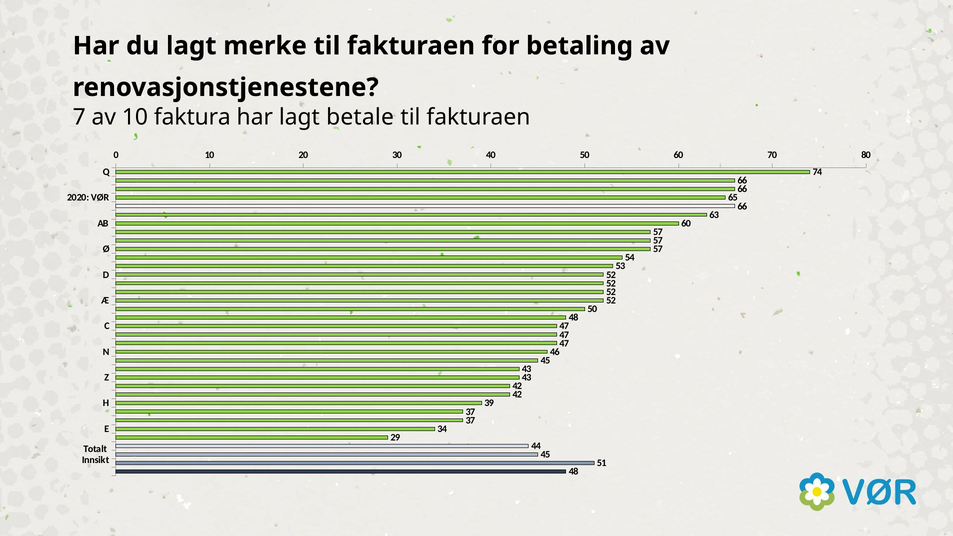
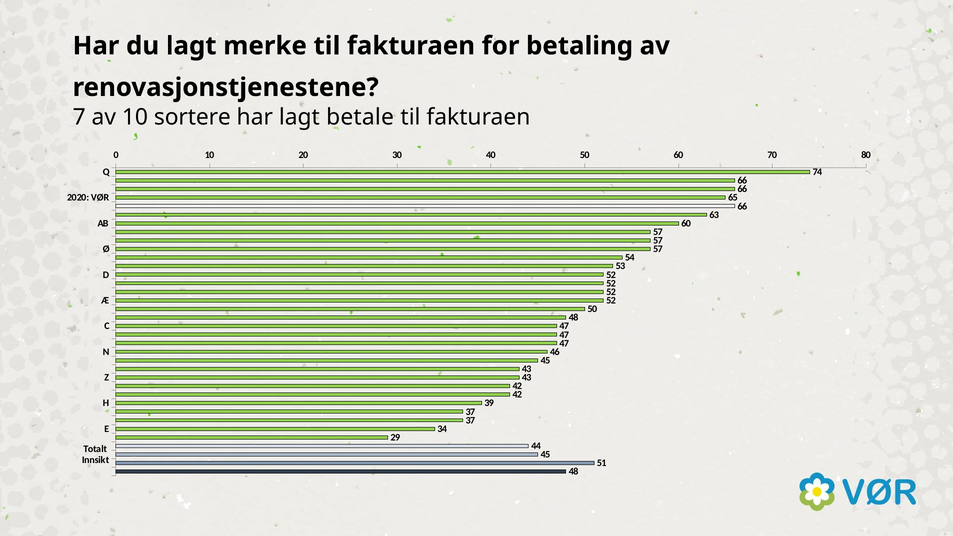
faktura: faktura -> sortere
